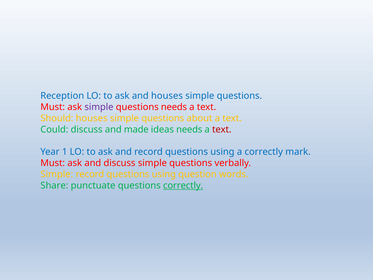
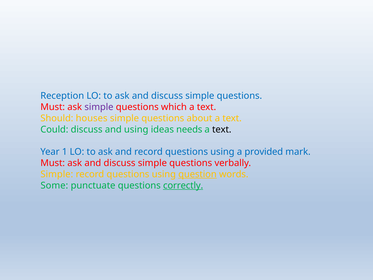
to ask and houses: houses -> discuss
questions needs: needs -> which
and made: made -> using
text at (222, 129) colour: red -> black
a correctly: correctly -> provided
question underline: none -> present
Share: Share -> Some
